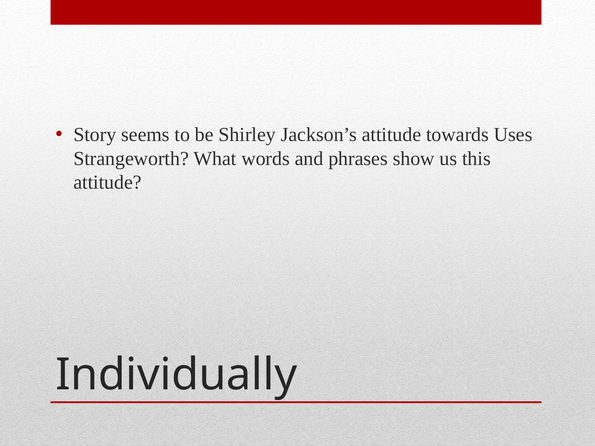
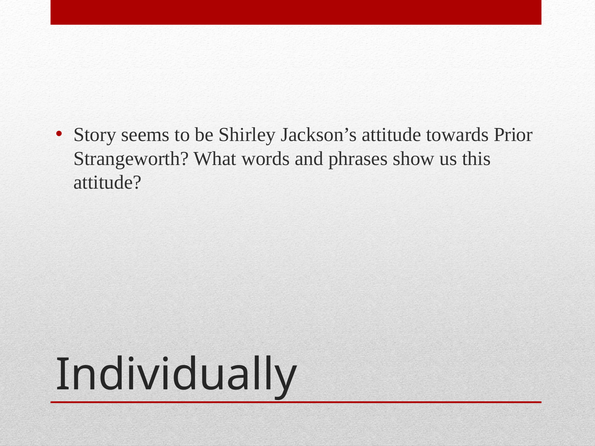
Uses: Uses -> Prior
